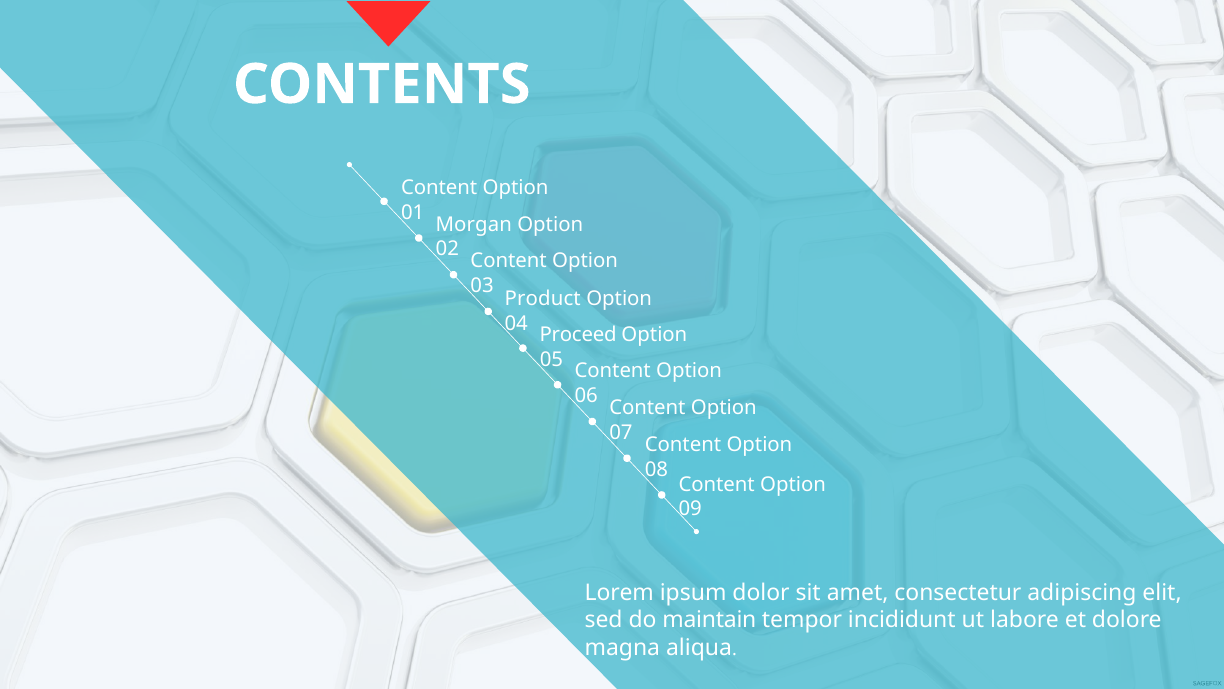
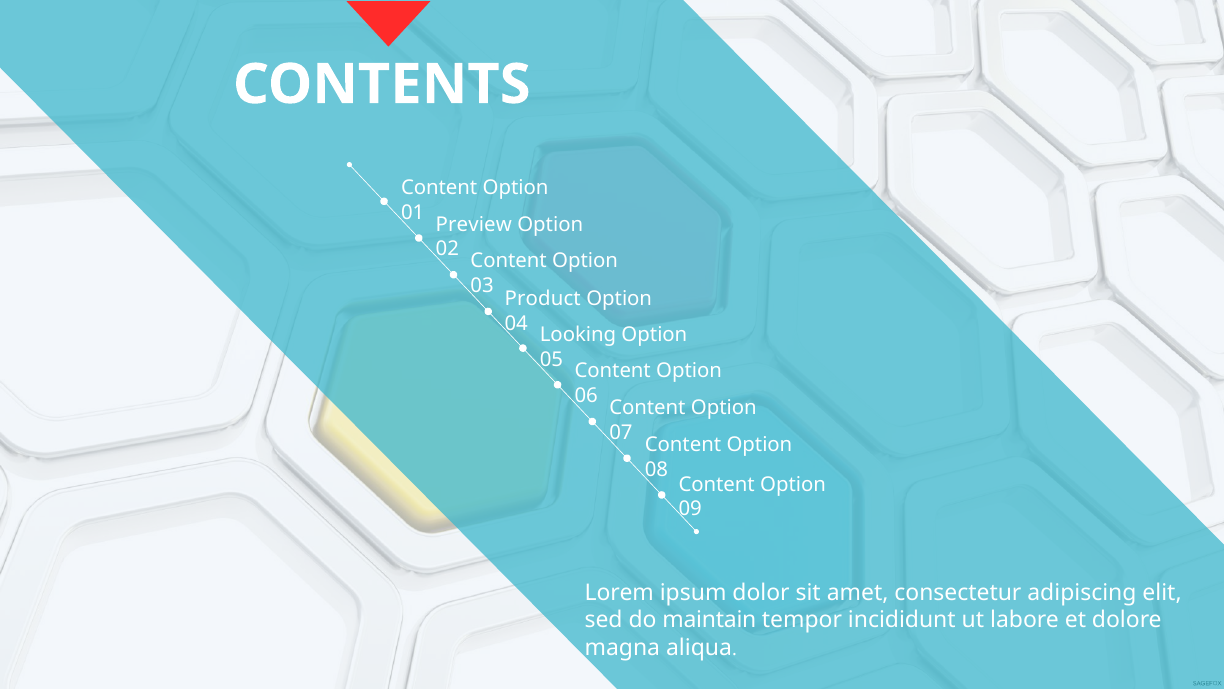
Morgan: Morgan -> Preview
Proceed: Proceed -> Looking
